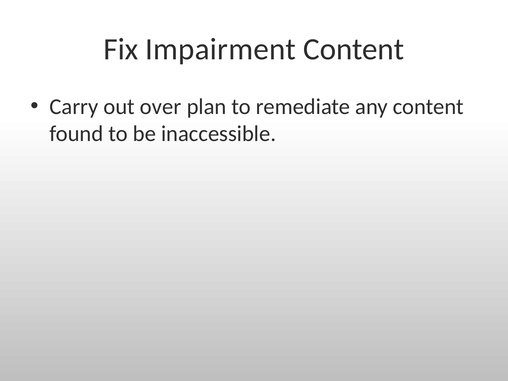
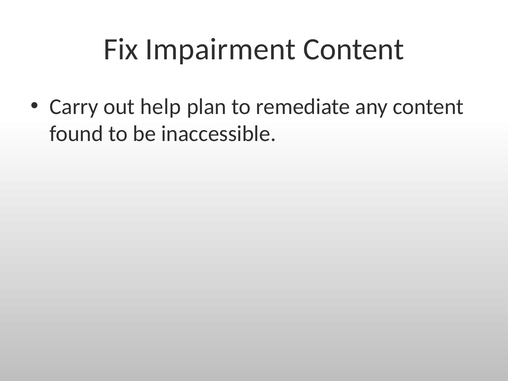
over: over -> help
